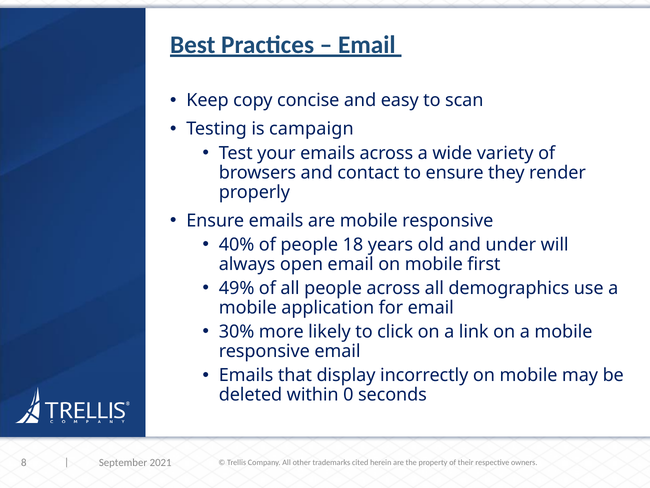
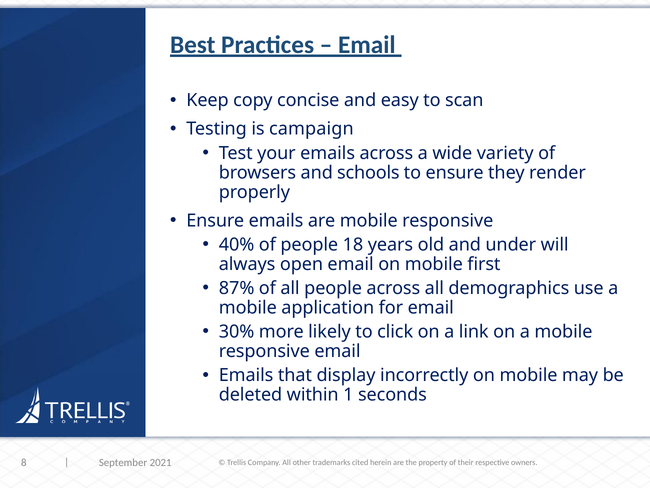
contact: contact -> schools
49%: 49% -> 87%
0: 0 -> 1
